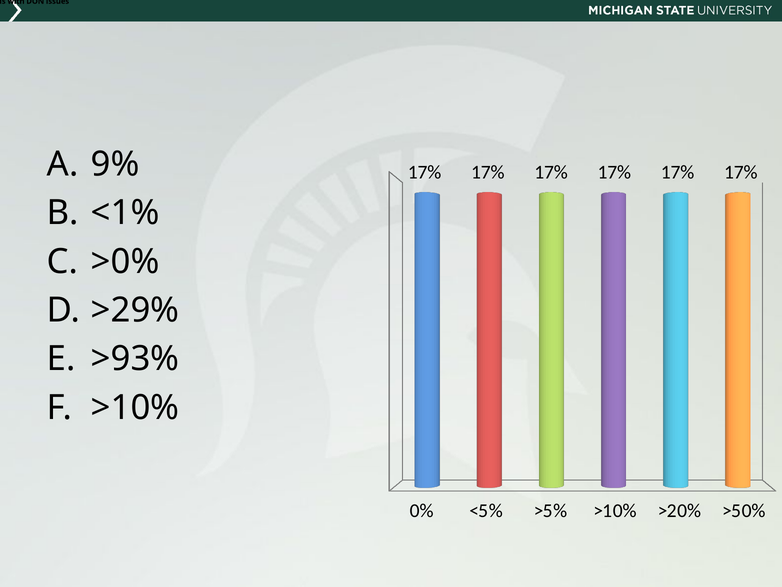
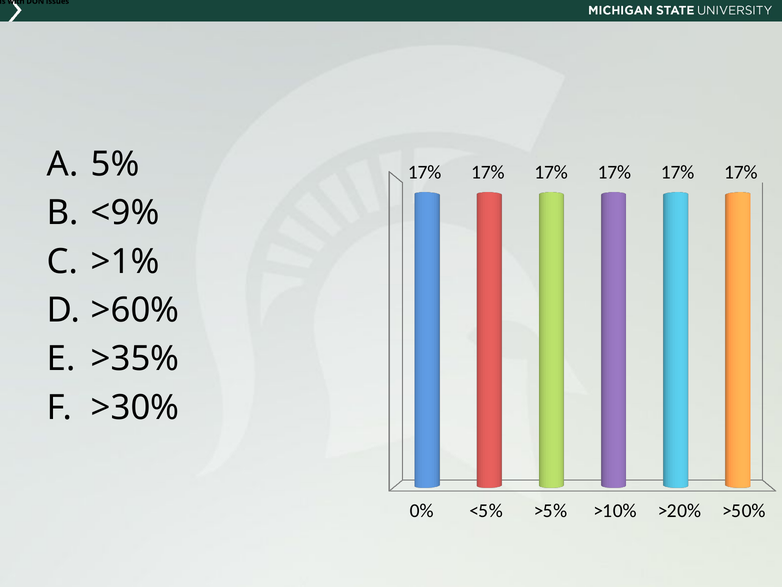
9%: 9% -> 5%
<1%: <1% -> <9%
>0%: >0% -> >1%
>29%: >29% -> >60%
>93%: >93% -> >35%
>10% at (135, 407): >10% -> >30%
